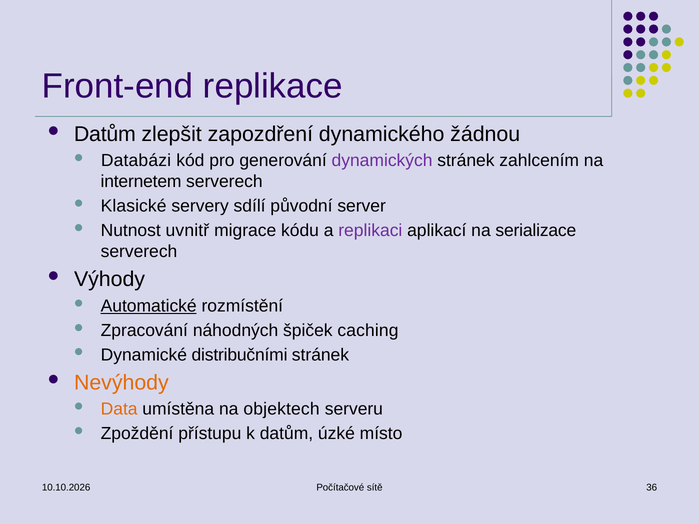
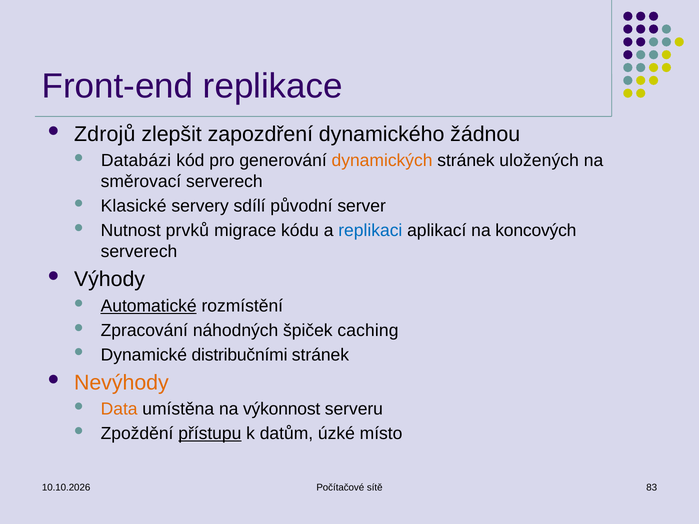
Datům at (105, 134): Datům -> Zdrojů
dynamických colour: purple -> orange
zahlcením: zahlcením -> uložených
internetem: internetem -> směrovací
uvnitř: uvnitř -> prvků
replikaci colour: purple -> blue
serializace: serializace -> koncových
objektech: objektech -> výkonnost
přístupu underline: none -> present
36: 36 -> 83
